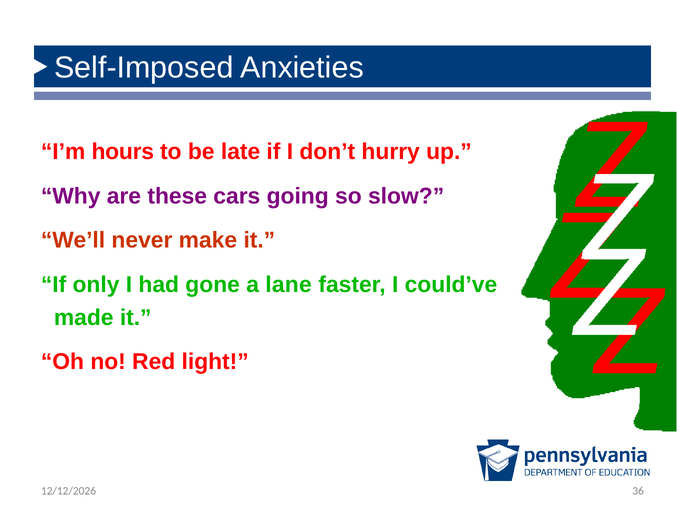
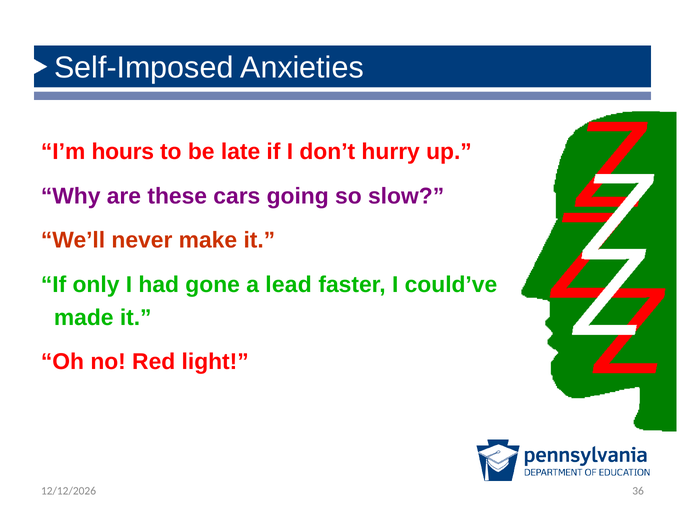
lane: lane -> lead
